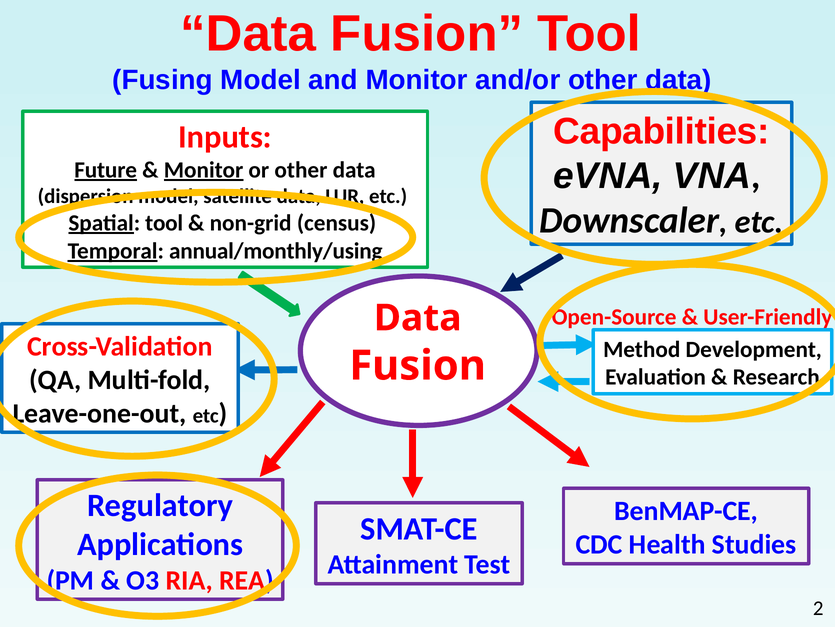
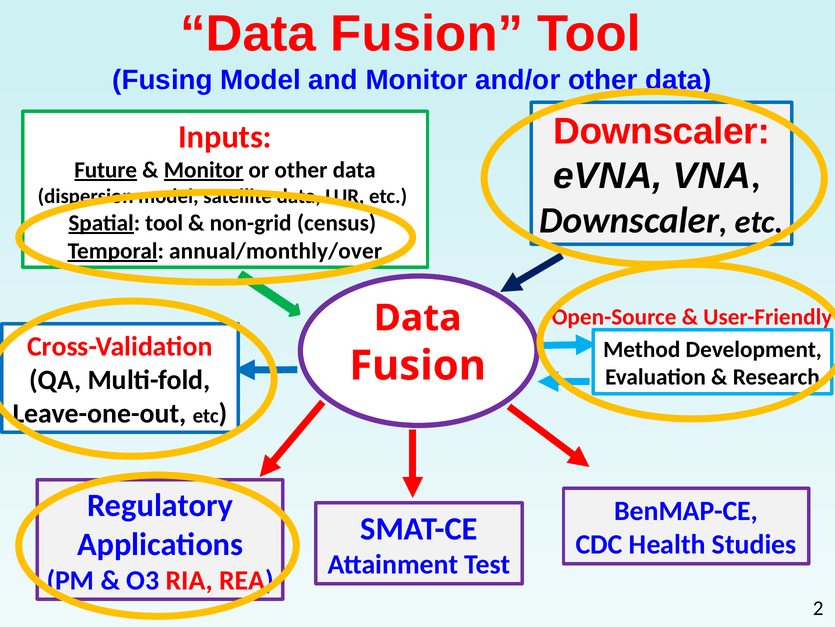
Capabilities at (662, 131): Capabilities -> Downscaler
annual/monthly/using: annual/monthly/using -> annual/monthly/over
